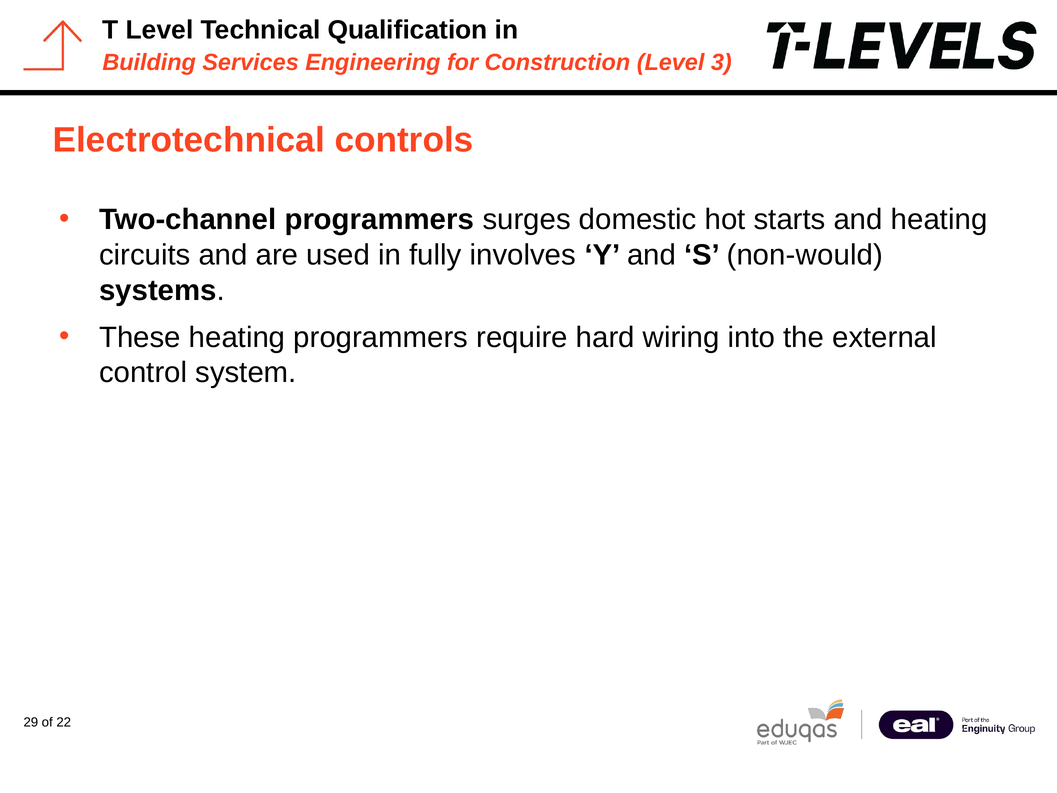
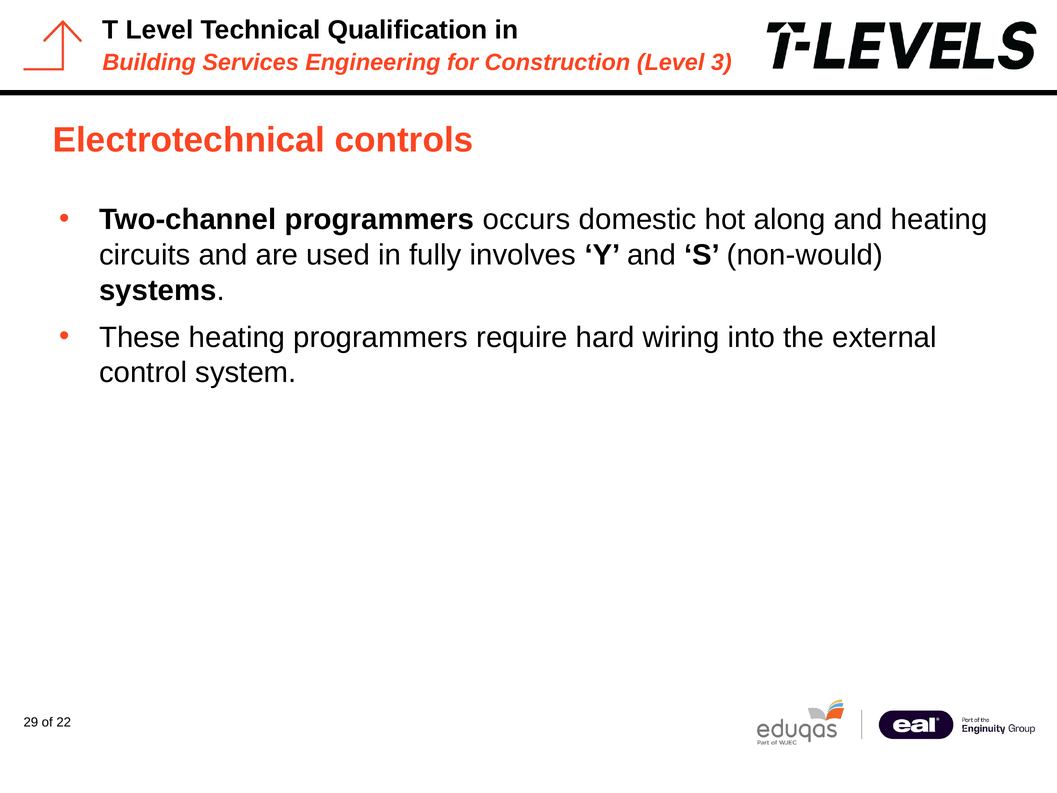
surges: surges -> occurs
starts: starts -> along
